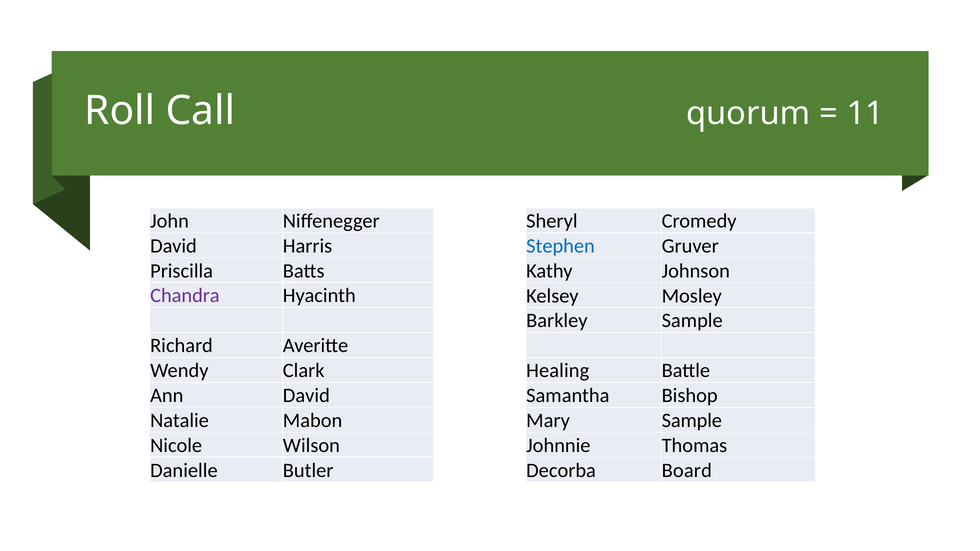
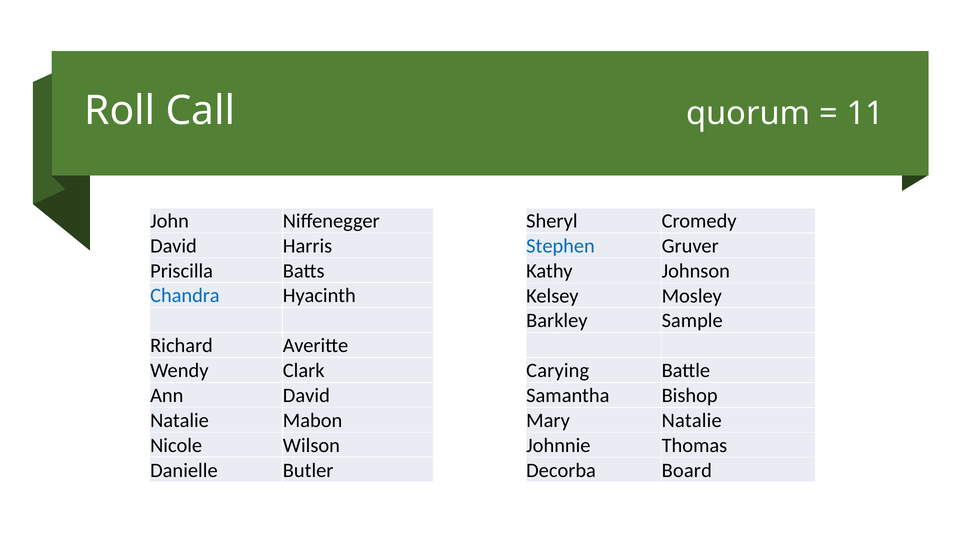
Chandra colour: purple -> blue
Healing: Healing -> Carying
Mary Sample: Sample -> Natalie
